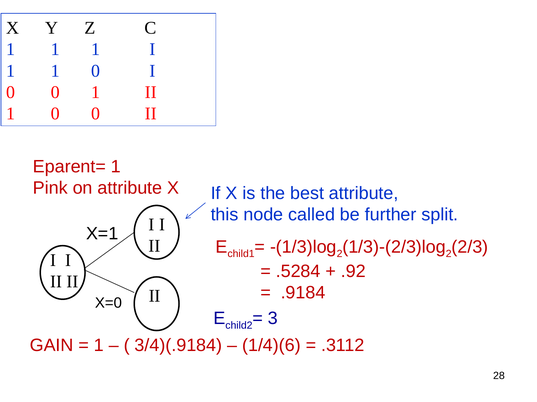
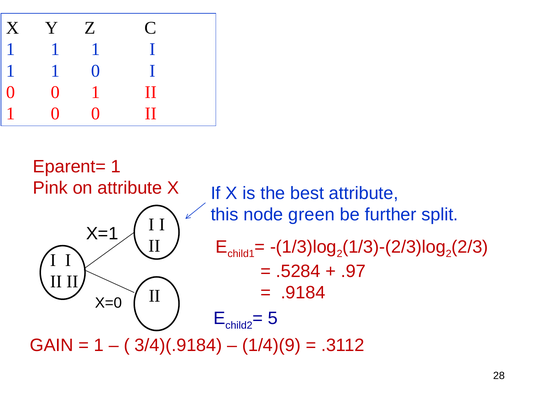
called: called -> green
.92: .92 -> .97
3: 3 -> 5
1/4)(6: 1/4)(6 -> 1/4)(9
